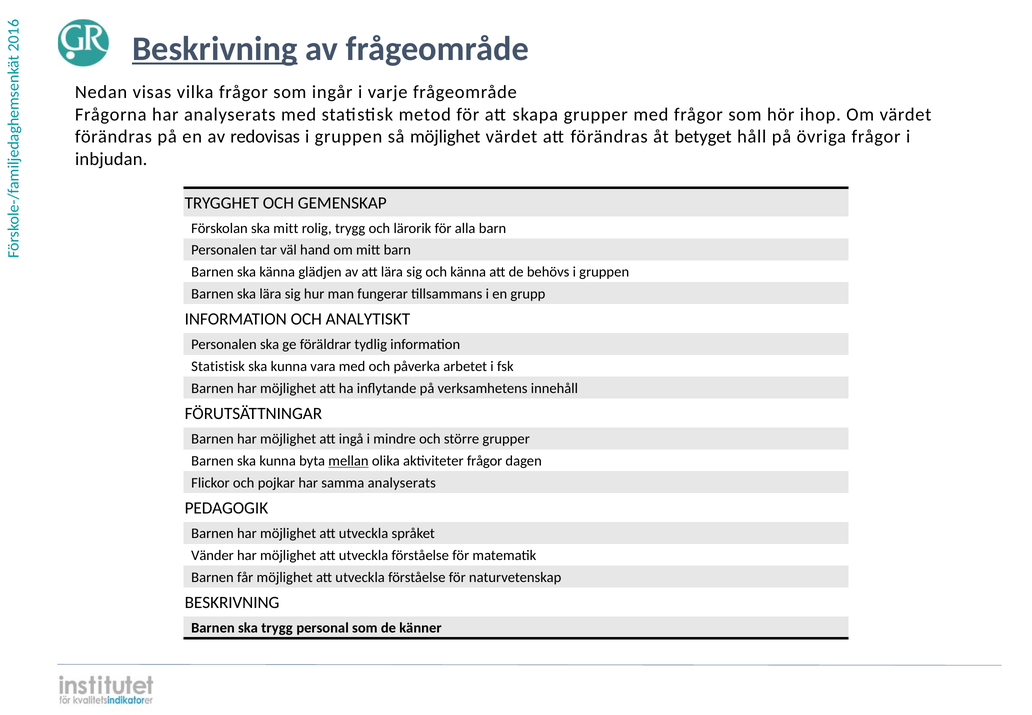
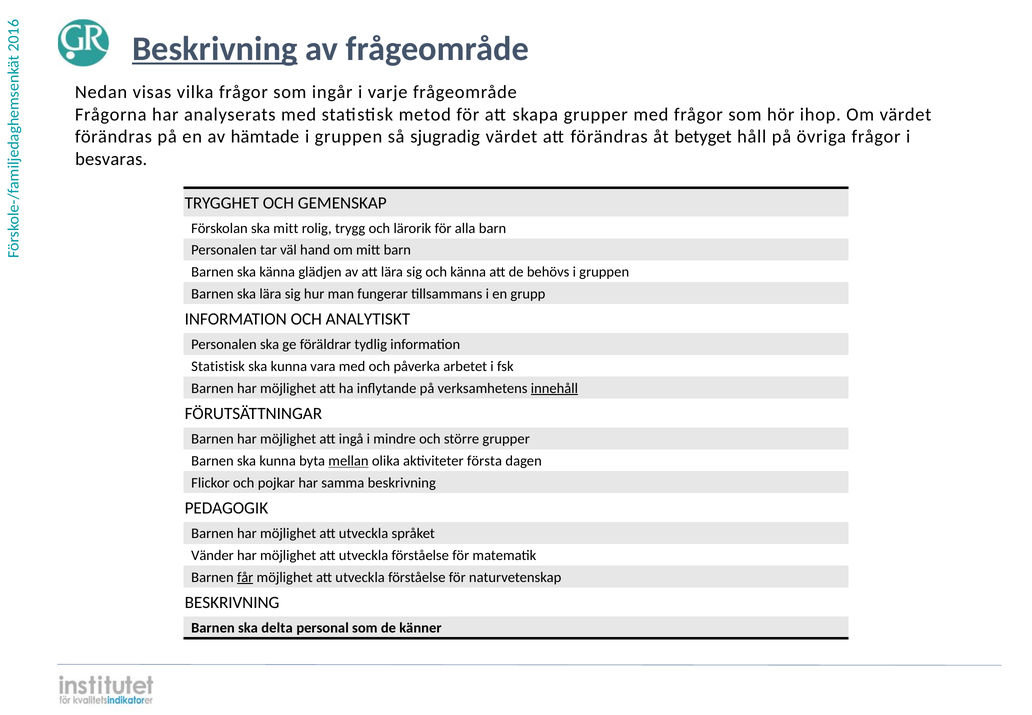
redovisas: redovisas -> hämtade
så möjlighet: möjlighet -> sjugradig
inbjudan: inbjudan -> besvaras
innehåll underline: none -> present
aktiviteter frågor: frågor -> första
samma analyserats: analyserats -> beskrivning
får underline: none -> present
ska trygg: trygg -> delta
